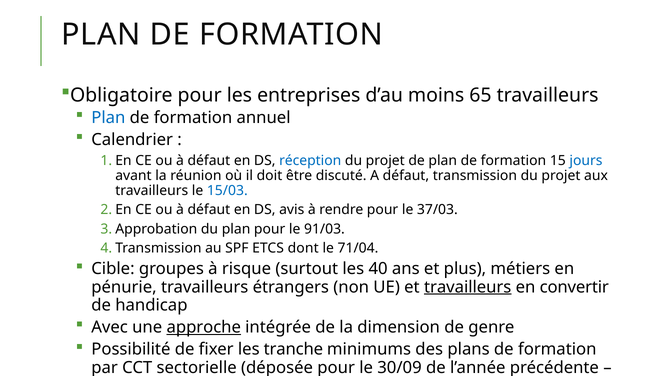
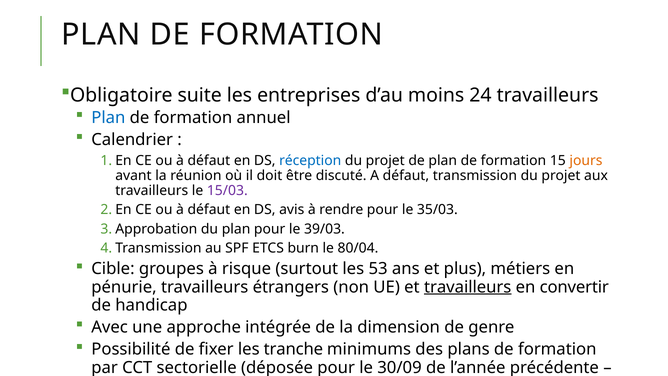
Obligatoire pour: pour -> suite
65: 65 -> 24
jours colour: blue -> orange
15/03 colour: blue -> purple
37/03: 37/03 -> 35/03
91/03: 91/03 -> 39/03
dont: dont -> burn
71/04: 71/04 -> 80/04
40: 40 -> 53
approche underline: present -> none
